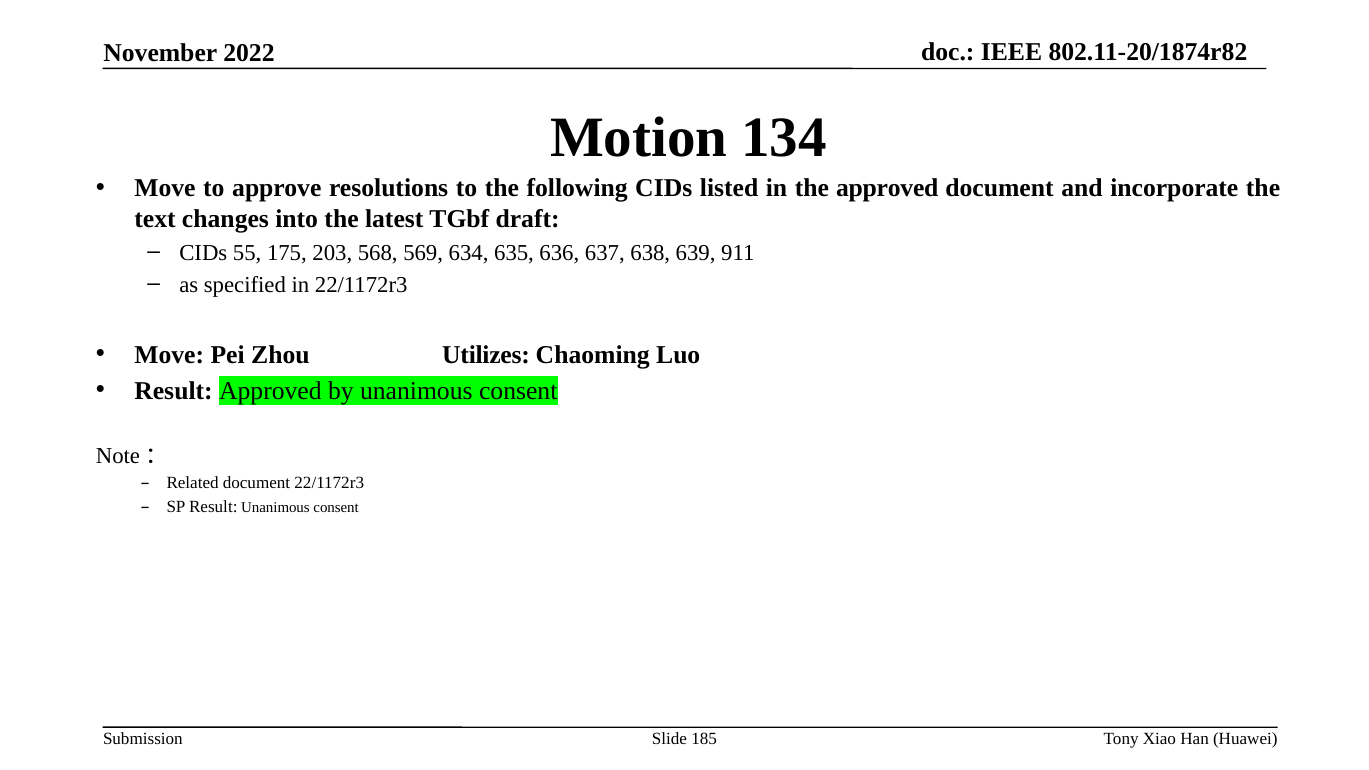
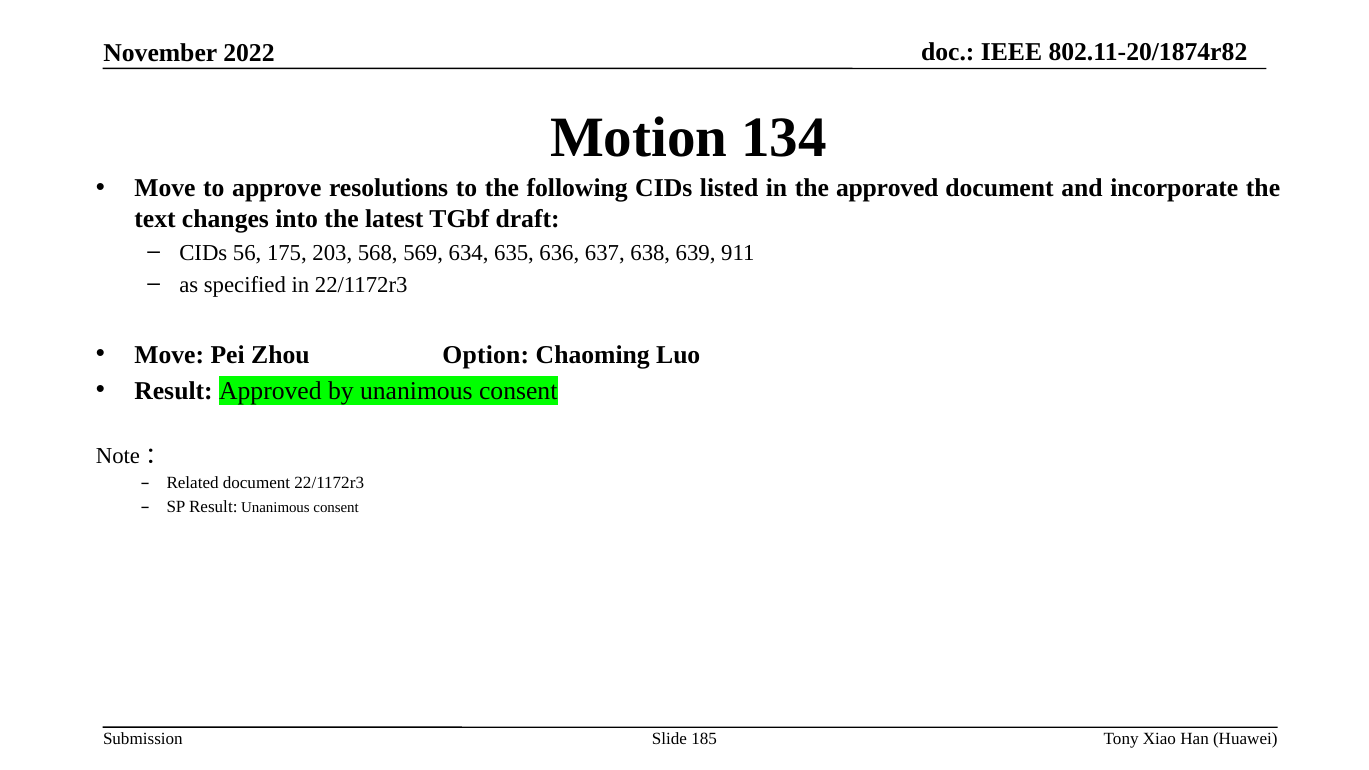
55: 55 -> 56
Utilizes: Utilizes -> Option
